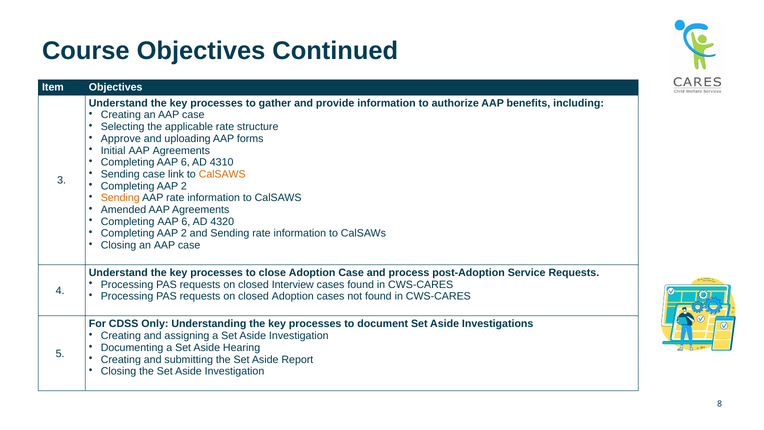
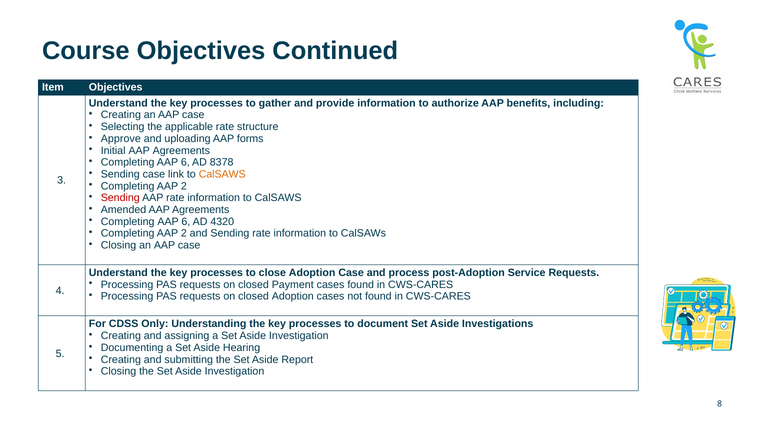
4310: 4310 -> 8378
Sending at (120, 198) colour: orange -> red
Interview: Interview -> Payment
